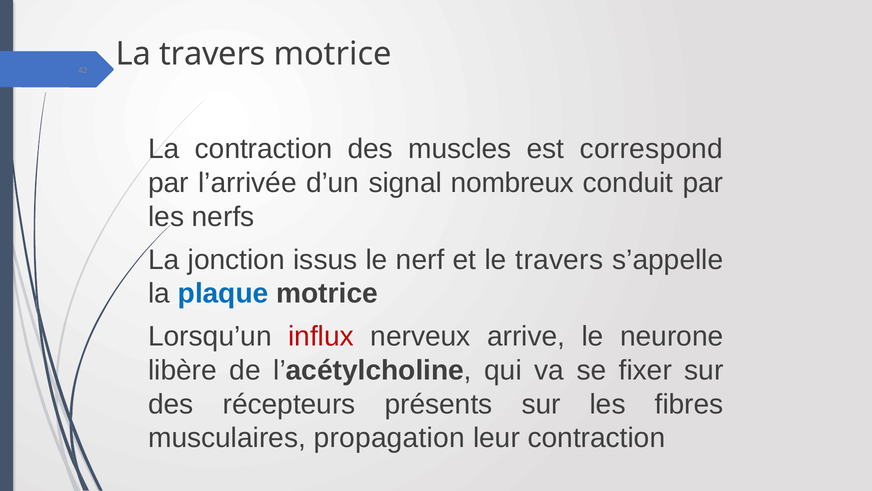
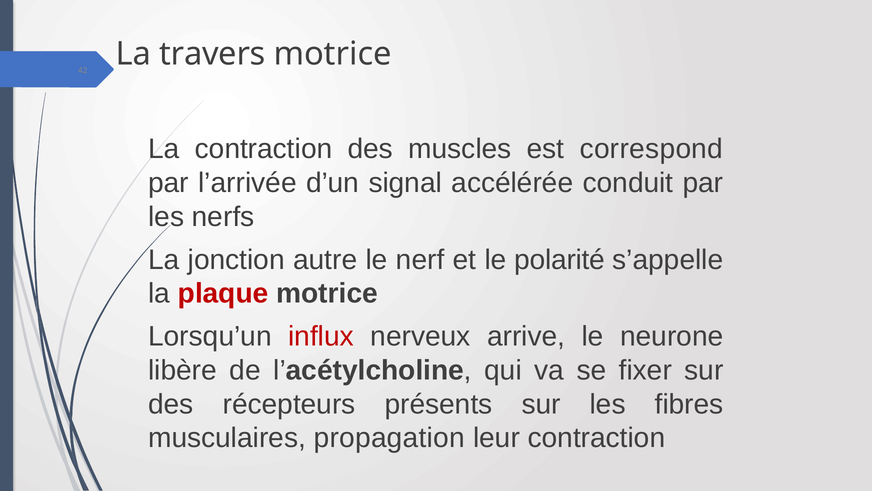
nombreux: nombreux -> accélérée
issus: issus -> autre
le travers: travers -> polarité
plaque colour: blue -> red
